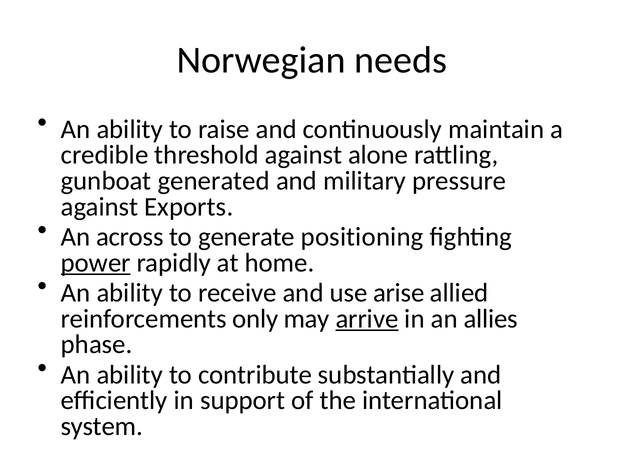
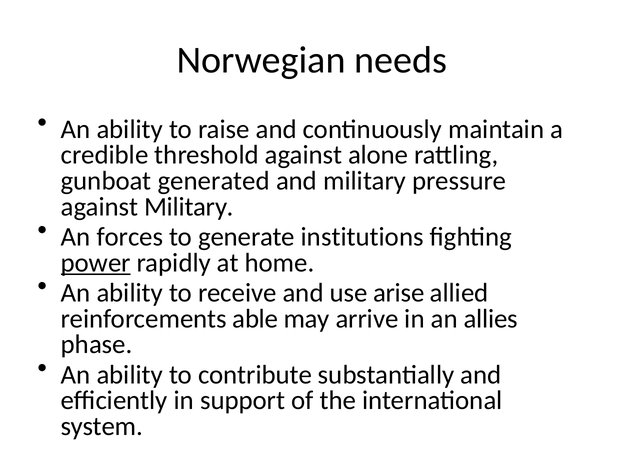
against Exports: Exports -> Military
across: across -> forces
positioning: positioning -> institutions
only: only -> able
arrive underline: present -> none
